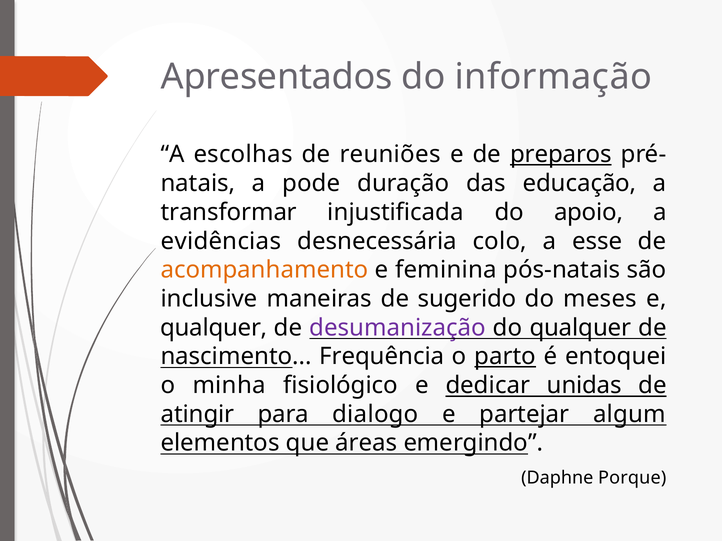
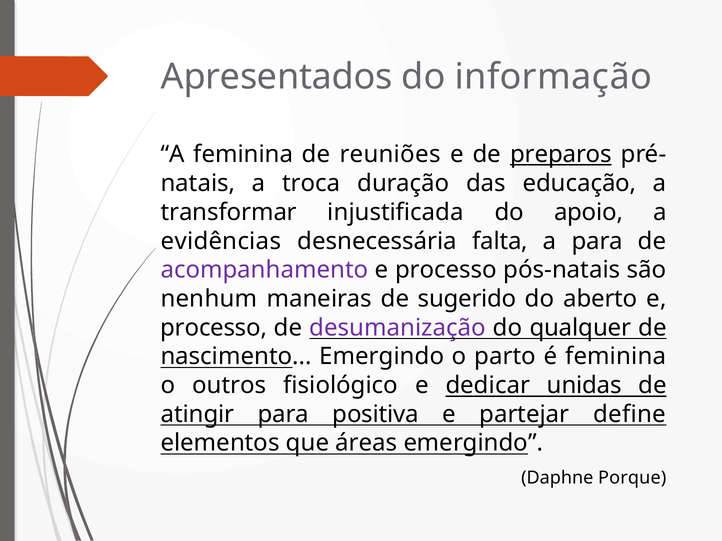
A escolhas: escolhas -> feminina
pode: pode -> troca
colo: colo -> falta
a esse: esse -> para
acompanhamento colour: orange -> purple
feminina at (446, 270): feminina -> processo
inclusive: inclusive -> nenhum
meses: meses -> aberto
qualquer at (214, 328): qualquer -> processo
nascimento Frequência: Frequência -> Emergindo
parto underline: present -> none
é entoquei: entoquei -> feminina
minha: minha -> outros
dialogo: dialogo -> positiva
algum: algum -> define
